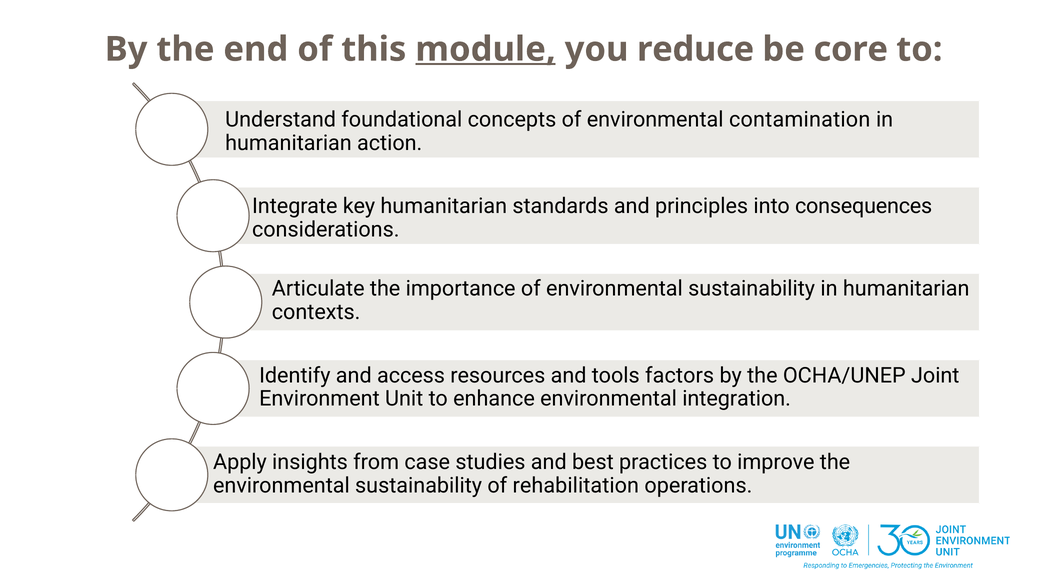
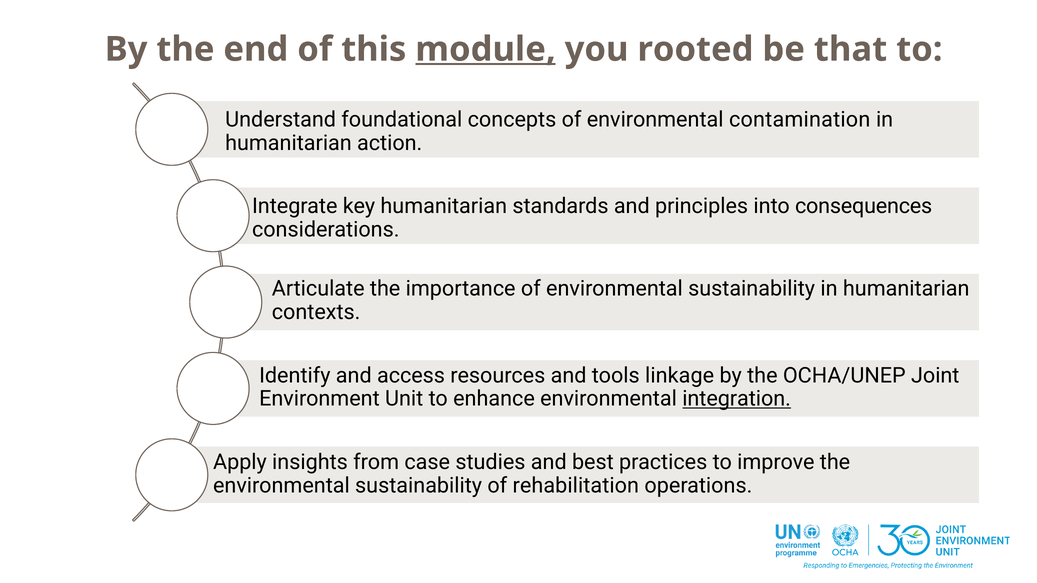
reduce: reduce -> rooted
core: core -> that
factors: factors -> linkage
integration underline: none -> present
